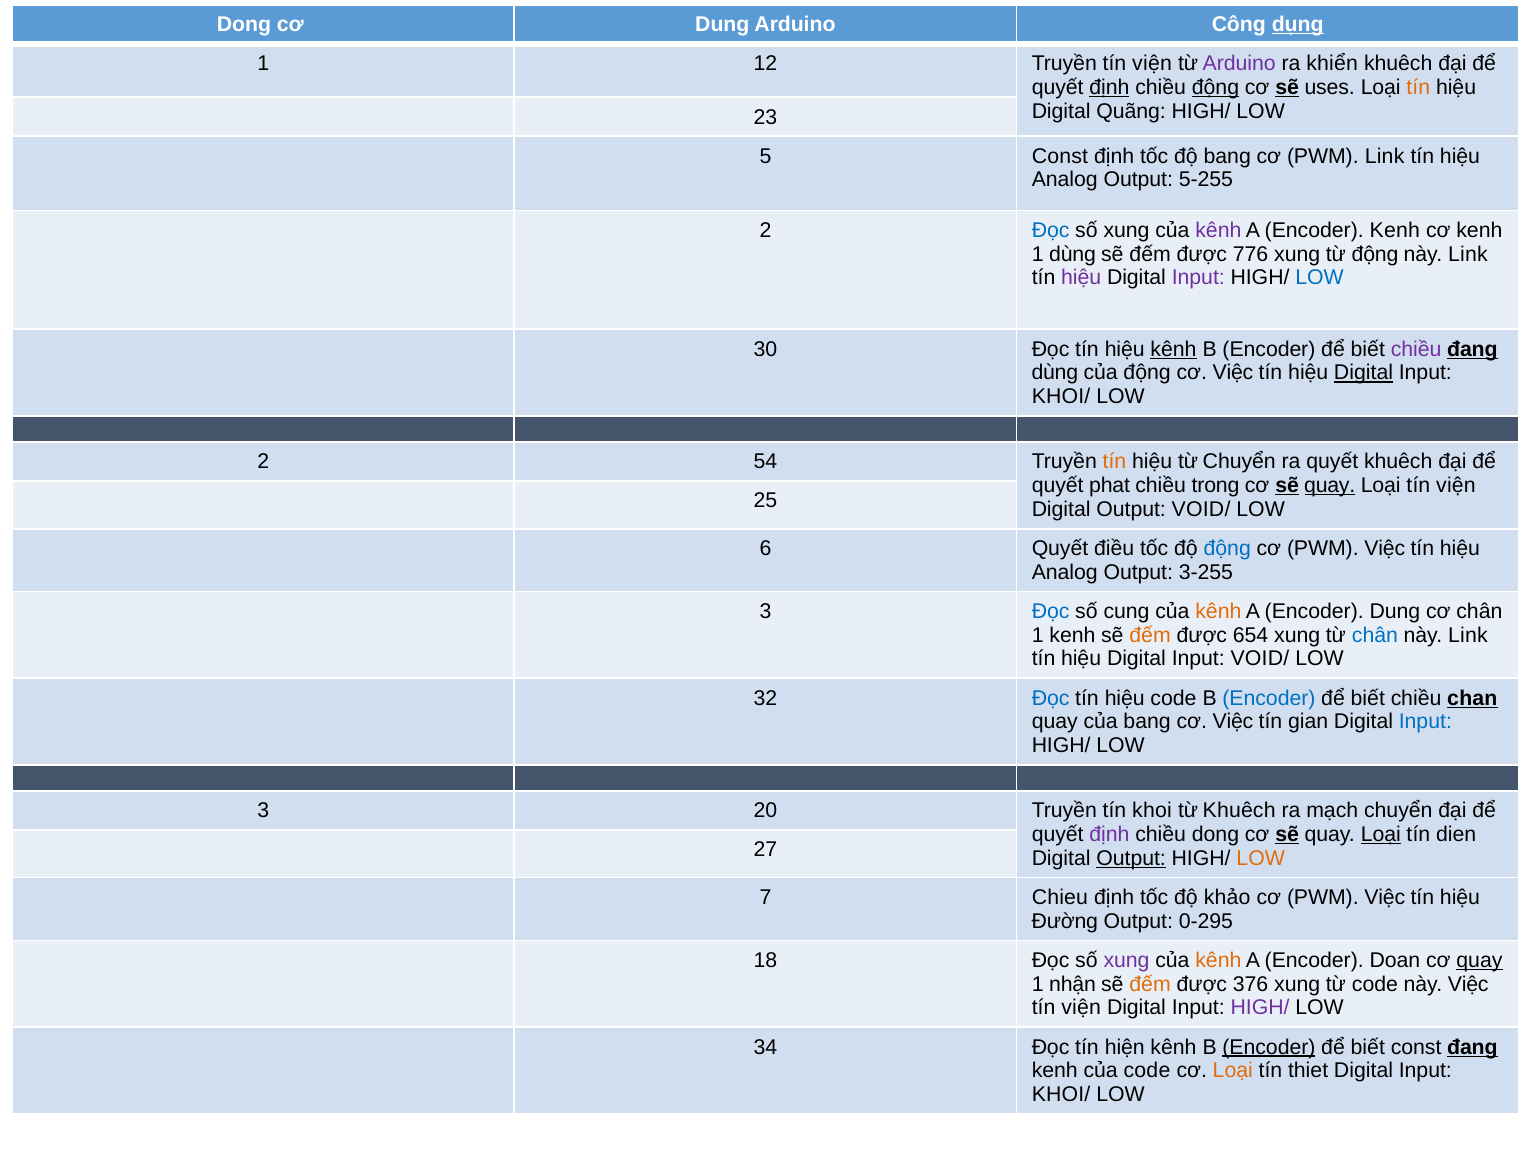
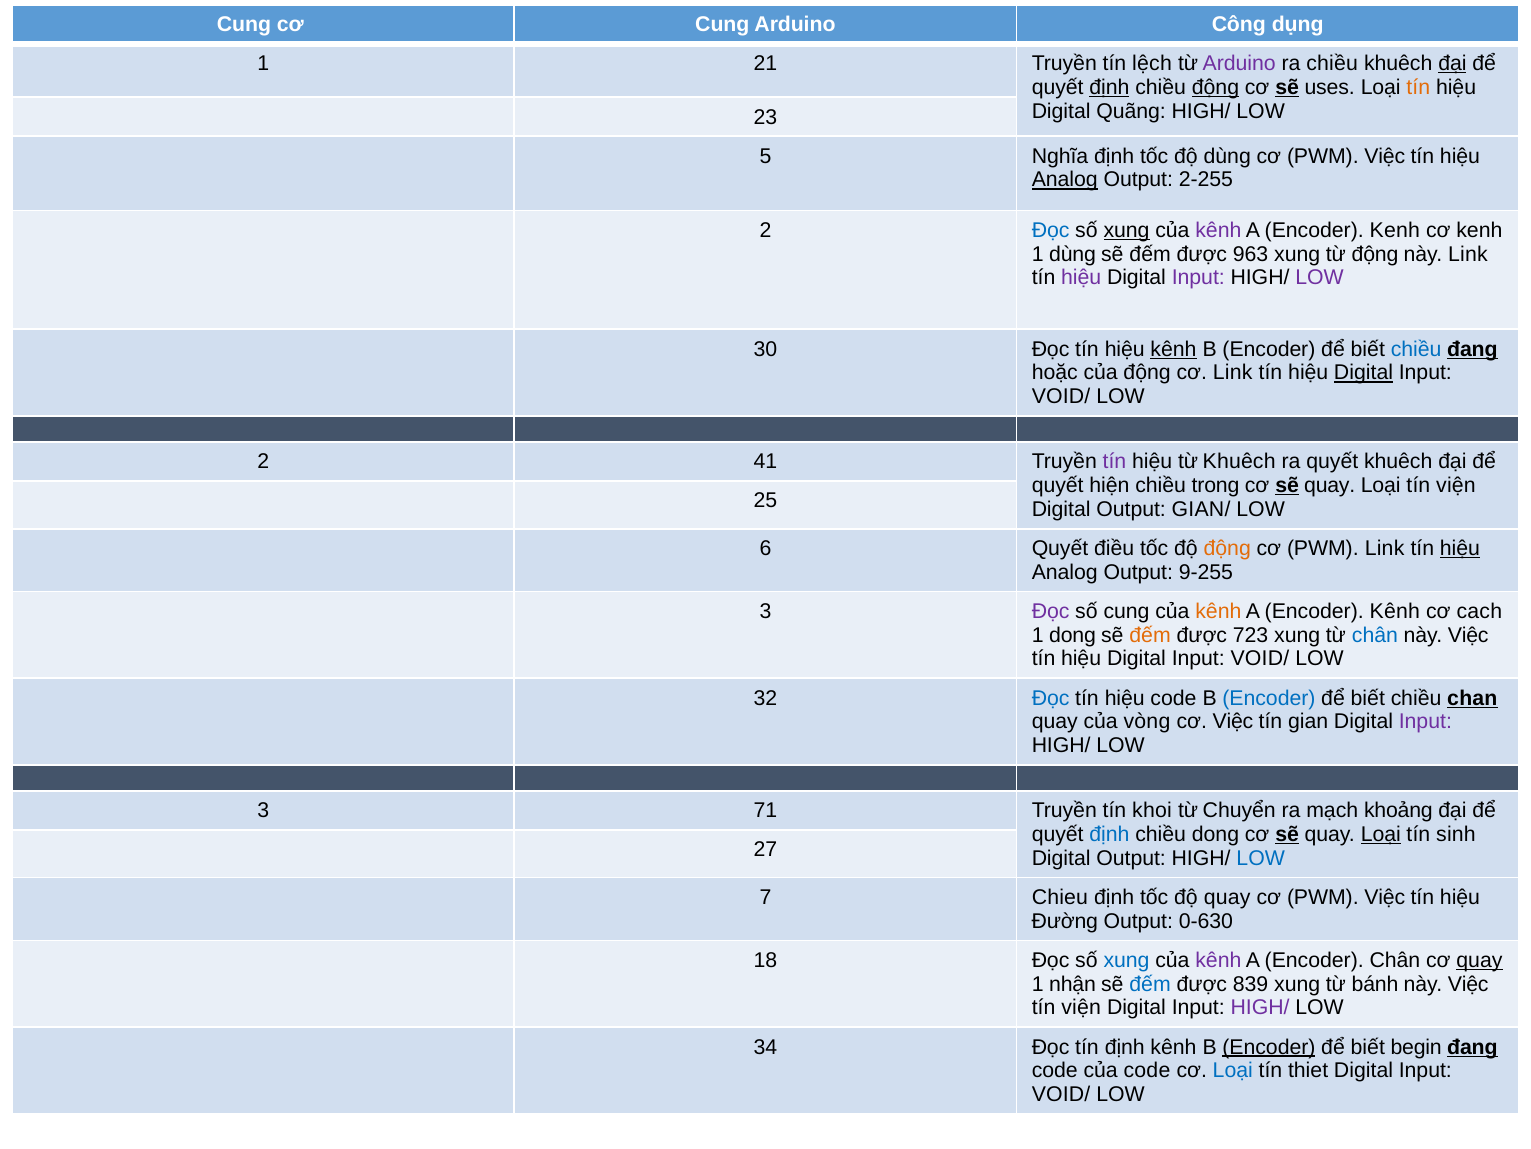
Dong at (244, 25): Dong -> Cung
cơ Dung: Dung -> Cung
dụng underline: present -> none
12: 12 -> 21
Truyền tín viện: viện -> lệch
ra khiển: khiển -> chiều
đại at (1452, 64) underline: none -> present
5 Const: Const -> Nghĩa
độ bang: bang -> dùng
Link at (1385, 156): Link -> Việc
Analog at (1065, 180) underline: none -> present
5-255: 5-255 -> 2-255
xung at (1127, 230) underline: none -> present
776: 776 -> 963
LOW at (1320, 278) colour: blue -> purple
chiều at (1416, 349) colour: purple -> blue
dùng at (1055, 373): dùng -> hoặc
động cơ Việc: Việc -> Link
KHOI/ at (1061, 396): KHOI/ -> VOID/
54: 54 -> 41
tín at (1115, 461) colour: orange -> purple
từ Chuyển: Chuyển -> Khuêch
phat: phat -> hiện
quay at (1330, 485) underline: present -> none
Output VOID/: VOID/ -> GIAN/
động at (1227, 548) colour: blue -> orange
Việc at (1385, 548): Việc -> Link
hiệu at (1460, 548) underline: none -> present
3-255: 3-255 -> 9-255
Đọc at (1051, 611) colour: blue -> purple
Encoder Dung: Dung -> Kênh
cơ chân: chân -> cach
1 kenh: kenh -> dong
654: 654 -> 723
Link at (1468, 635): Link -> Việc
của bang: bang -> vòng
Input at (1425, 721) colour: blue -> purple
20: 20 -> 71
từ Khuêch: Khuêch -> Chuyển
mạch chuyển: chuyển -> khoảng
định at (1109, 834) colour: purple -> blue
dien: dien -> sinh
Output at (1131, 858) underline: present -> none
LOW at (1261, 858) colour: orange -> blue
độ khảo: khảo -> quay
0-295: 0-295 -> 0-630
xung at (1127, 960) colour: purple -> blue
kênh at (1218, 960) colour: orange -> purple
Encoder Doan: Doan -> Chân
đếm at (1150, 983) colour: orange -> blue
376: 376 -> 839
từ code: code -> bánh
tín hiện: hiện -> định
biết const: const -> begin
kenh at (1055, 1070): kenh -> code
Loại at (1233, 1070) colour: orange -> blue
KHOI/ at (1061, 1094): KHOI/ -> VOID/
